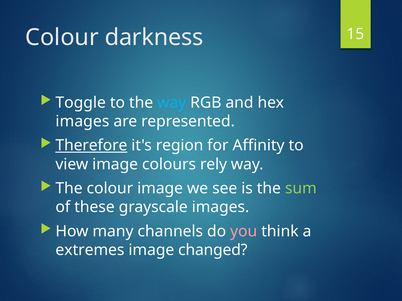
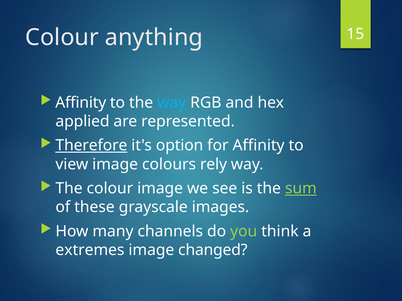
darkness: darkness -> anything
Toggle at (81, 103): Toggle -> Affinity
images at (82, 121): images -> applied
region: region -> option
sum underline: none -> present
you colour: pink -> light green
